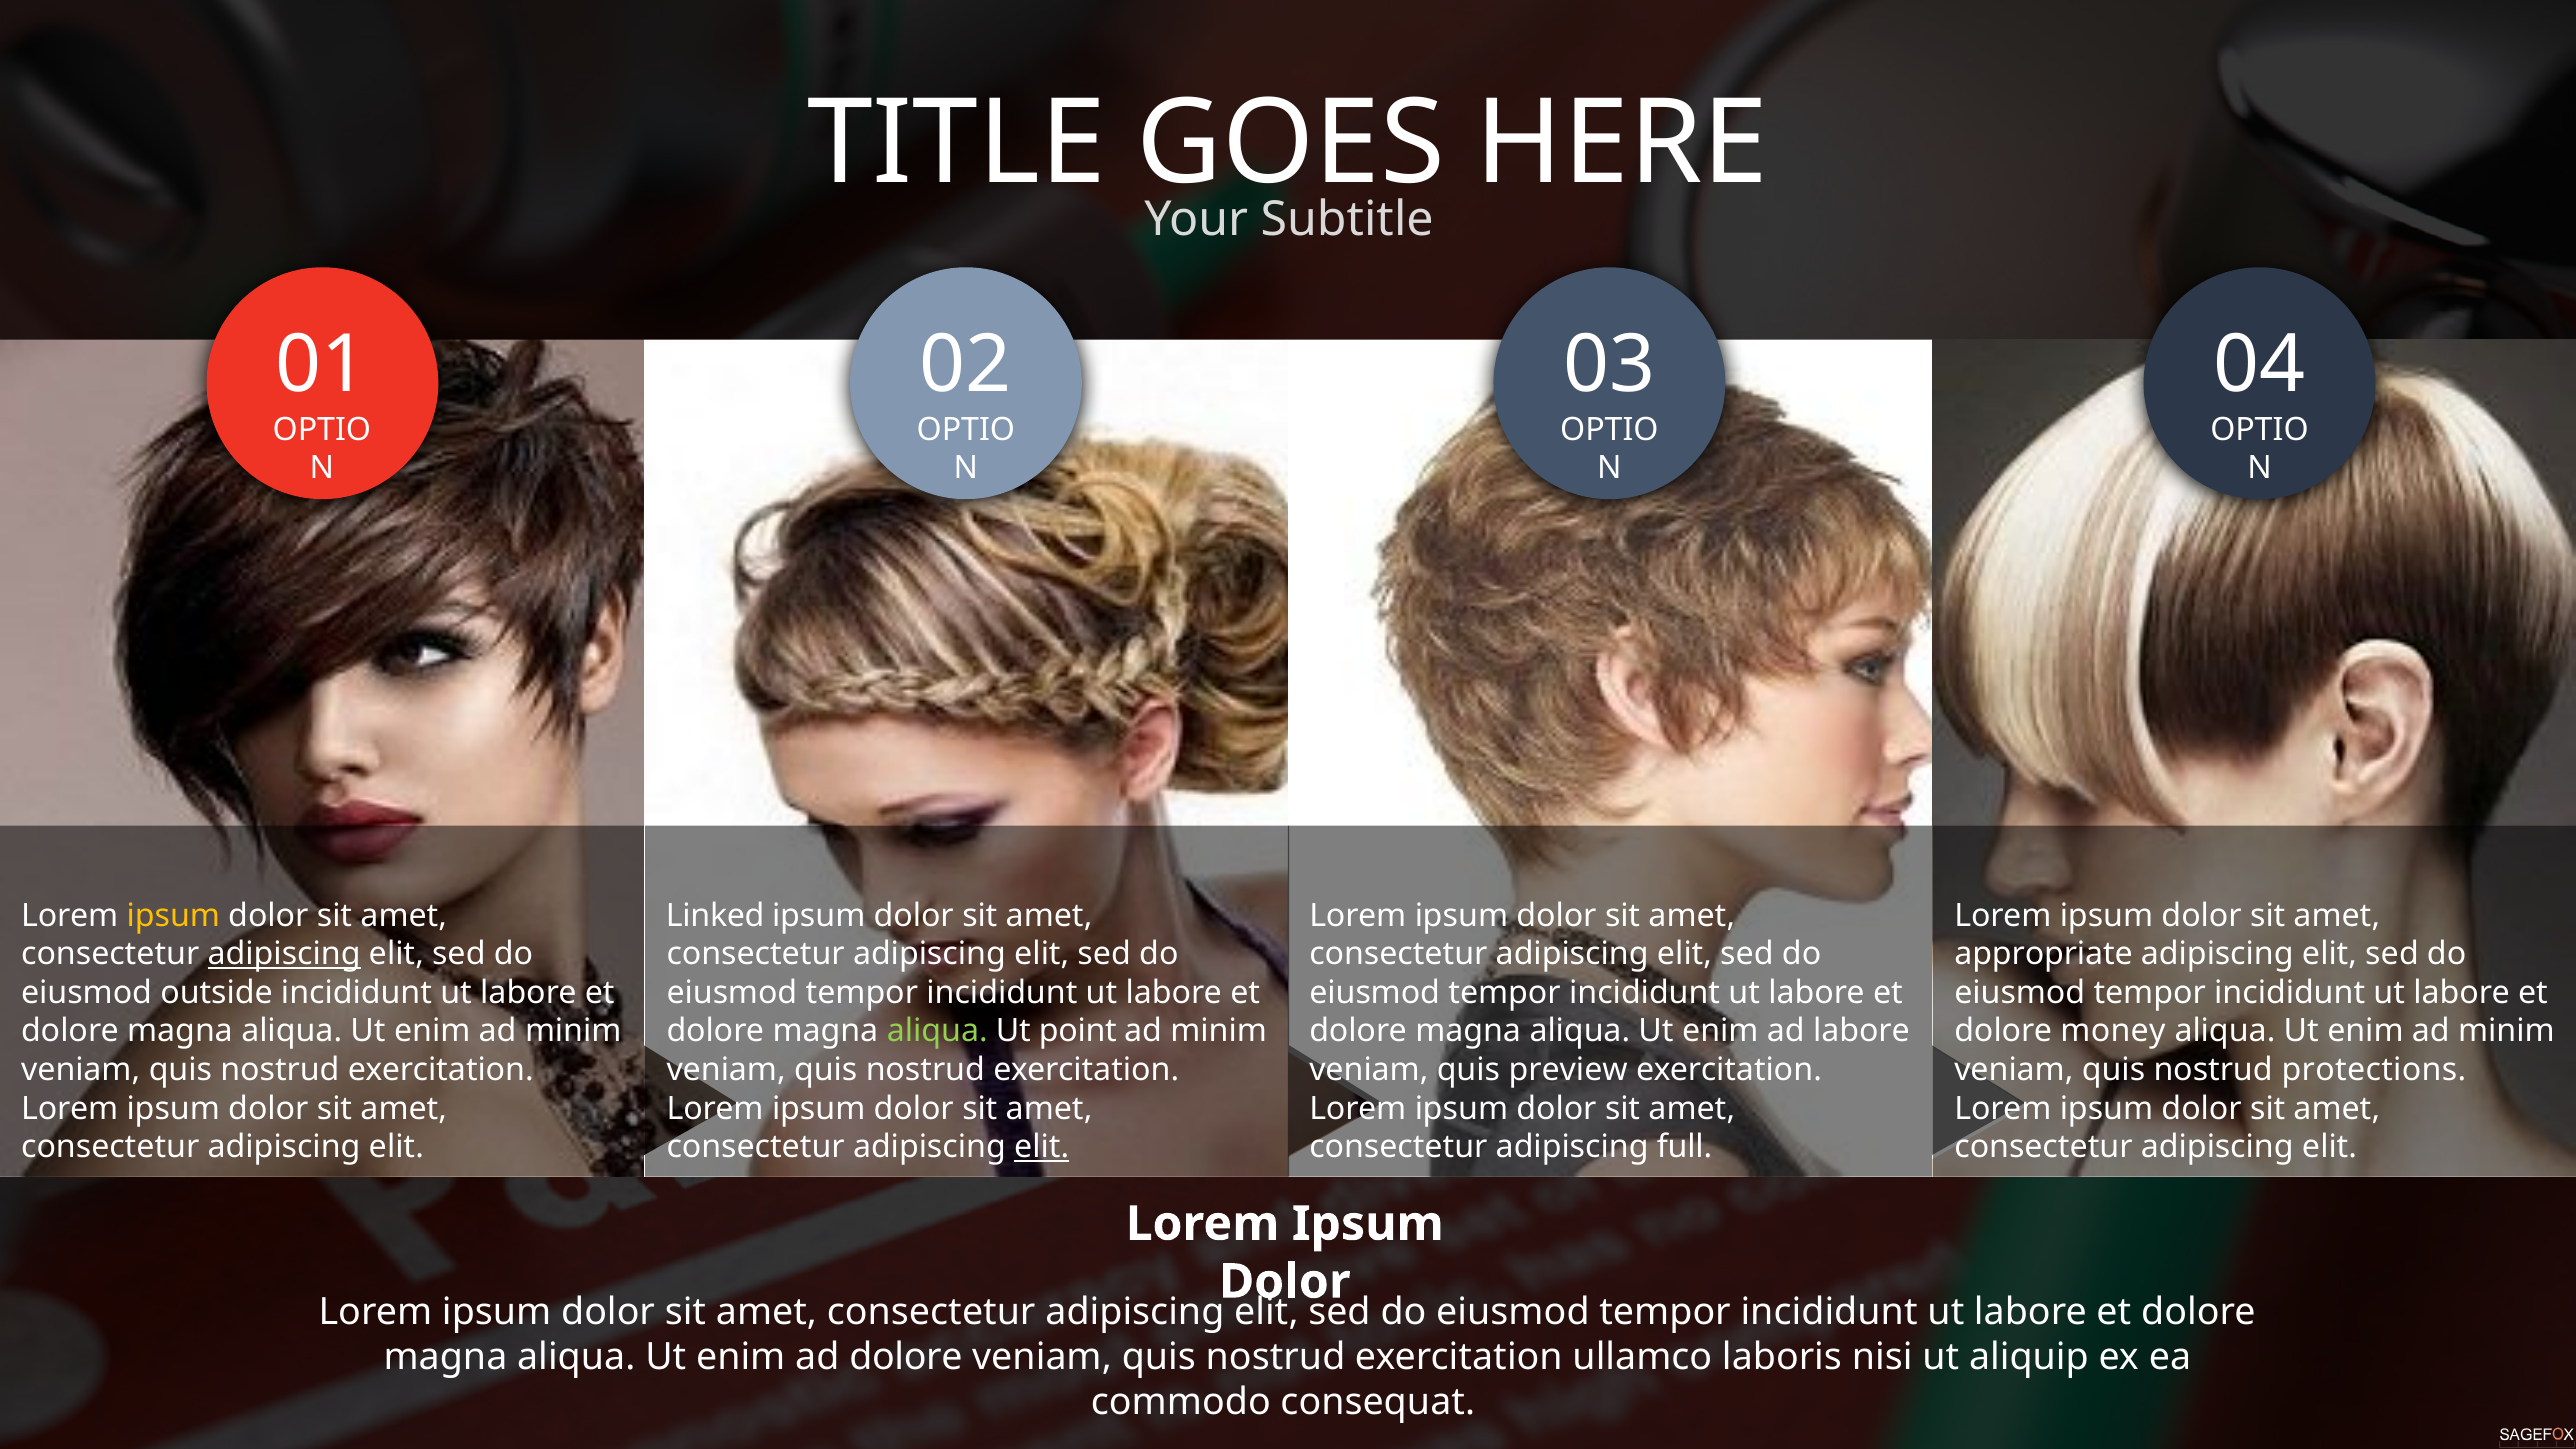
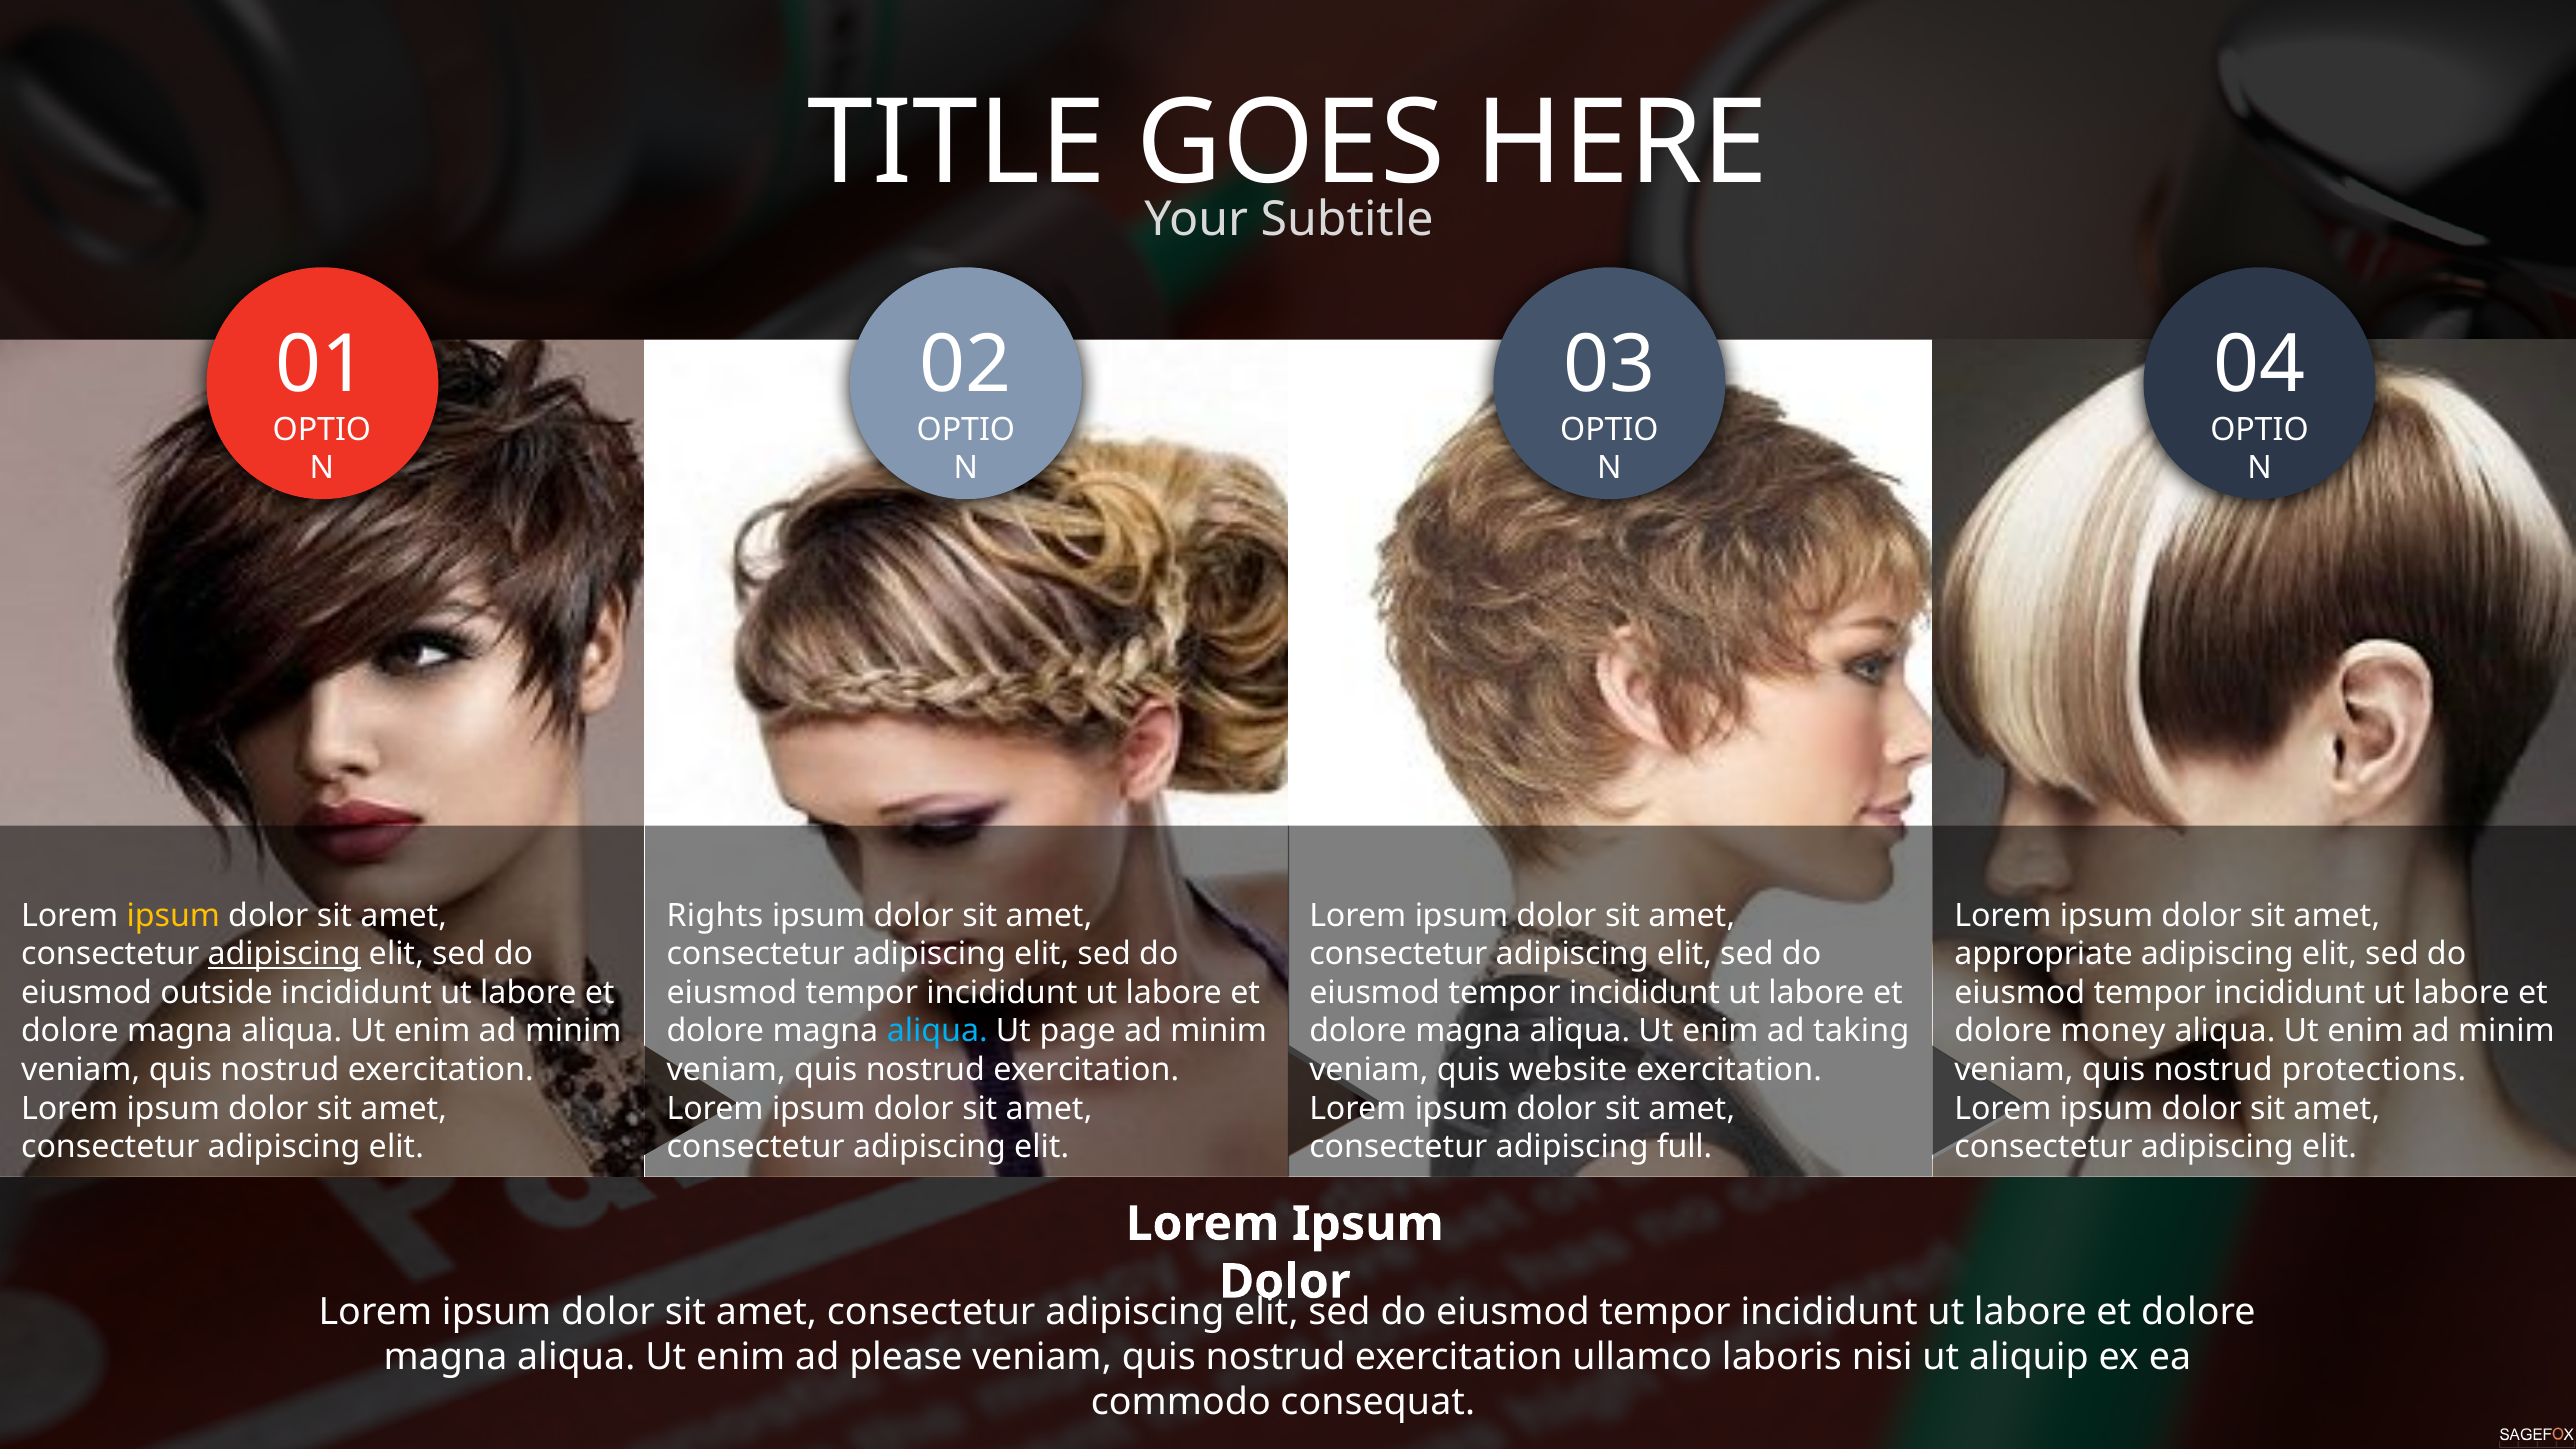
Linked: Linked -> Rights
aliqua at (937, 1031) colour: light green -> light blue
point: point -> page
ad labore: labore -> taking
preview: preview -> website
elit at (1042, 1147) underline: present -> none
ad dolore: dolore -> please
